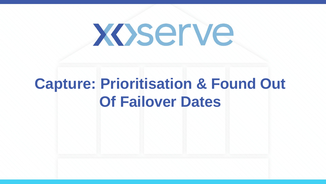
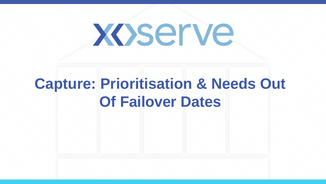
Found: Found -> Needs
